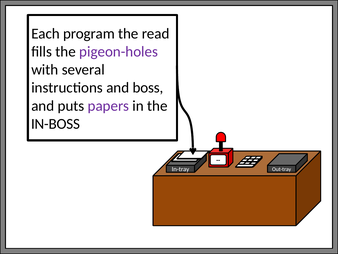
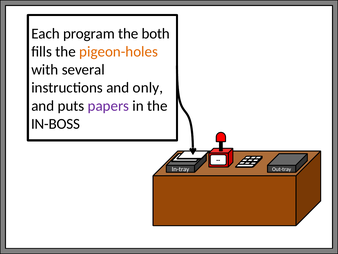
read: read -> both
pigeon-holes colour: purple -> orange
boss: boss -> only
